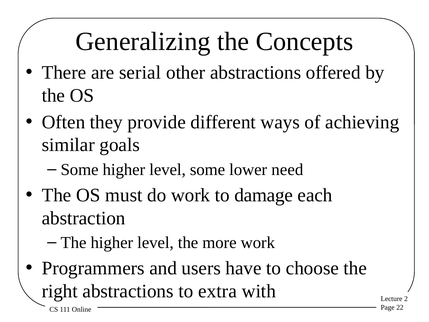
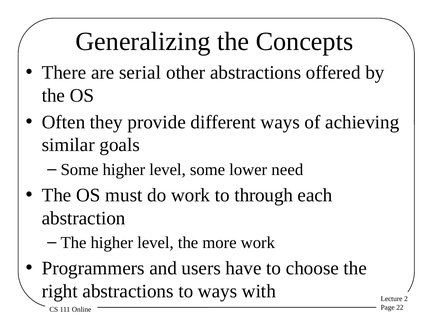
damage: damage -> through
to extra: extra -> ways
